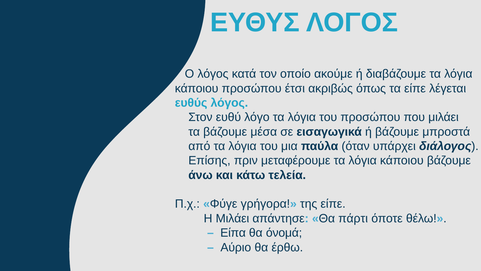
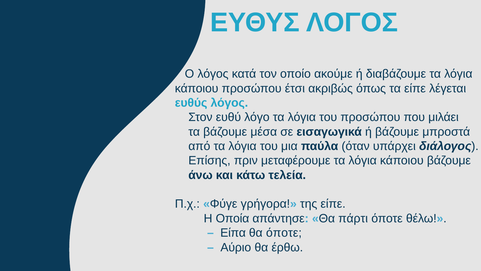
Η Μιλάει: Μιλάει -> Οποία
θα όνομά: όνομά -> όποτε
